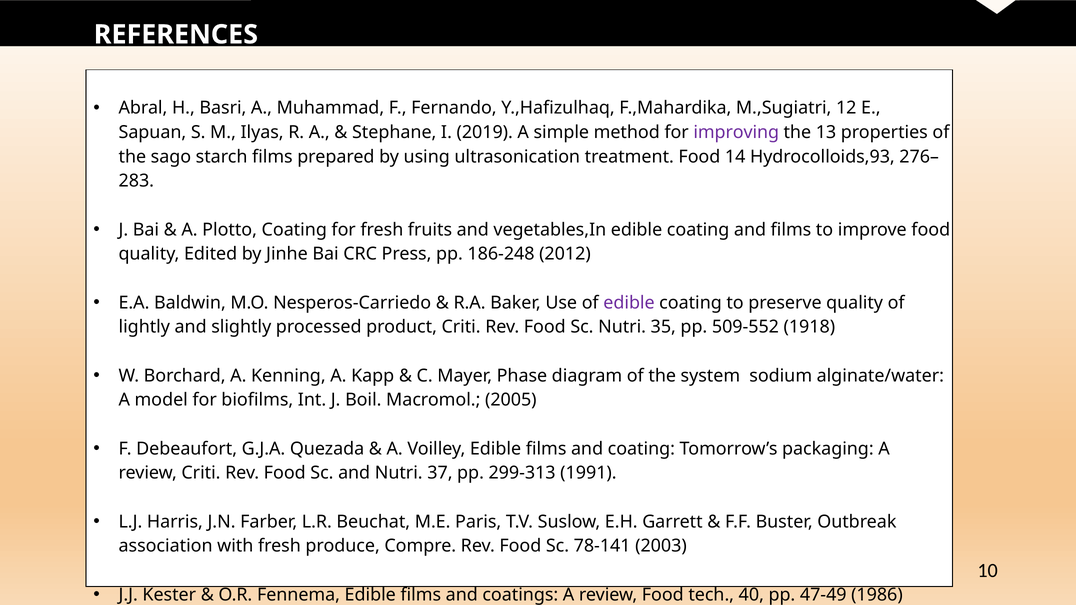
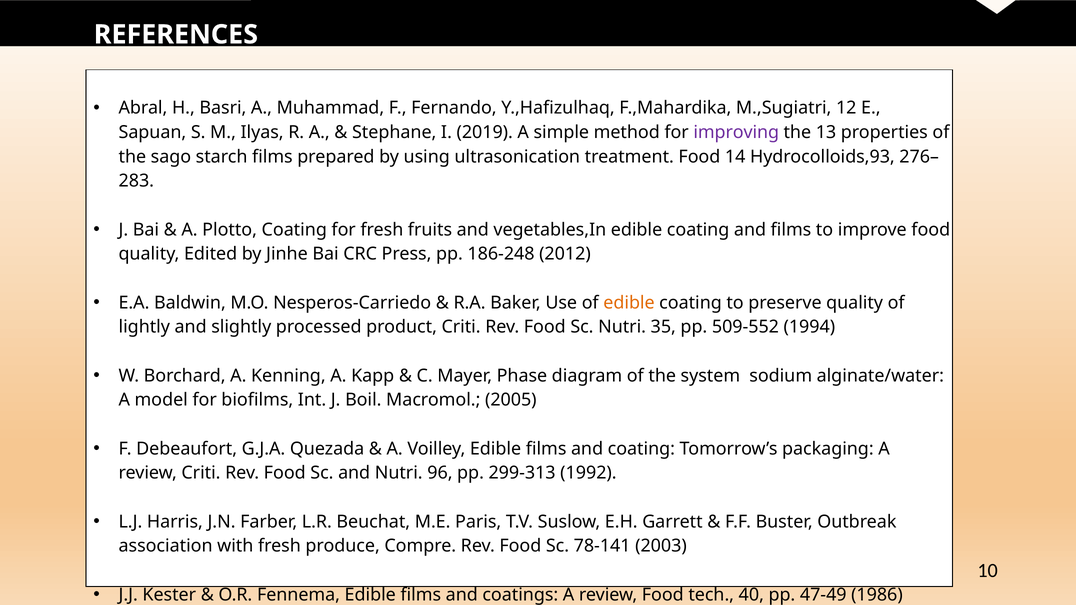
edible at (629, 303) colour: purple -> orange
1918: 1918 -> 1994
37: 37 -> 96
1991: 1991 -> 1992
